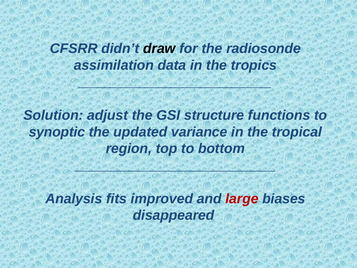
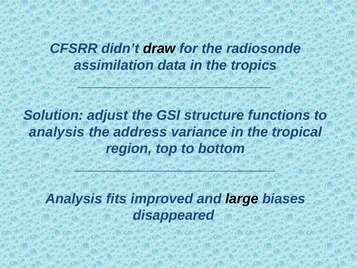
synoptic at (57, 132): synoptic -> analysis
updated: updated -> address
large colour: red -> black
